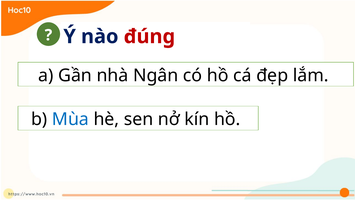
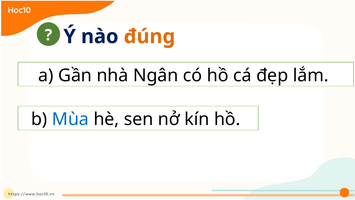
đúng colour: red -> orange
